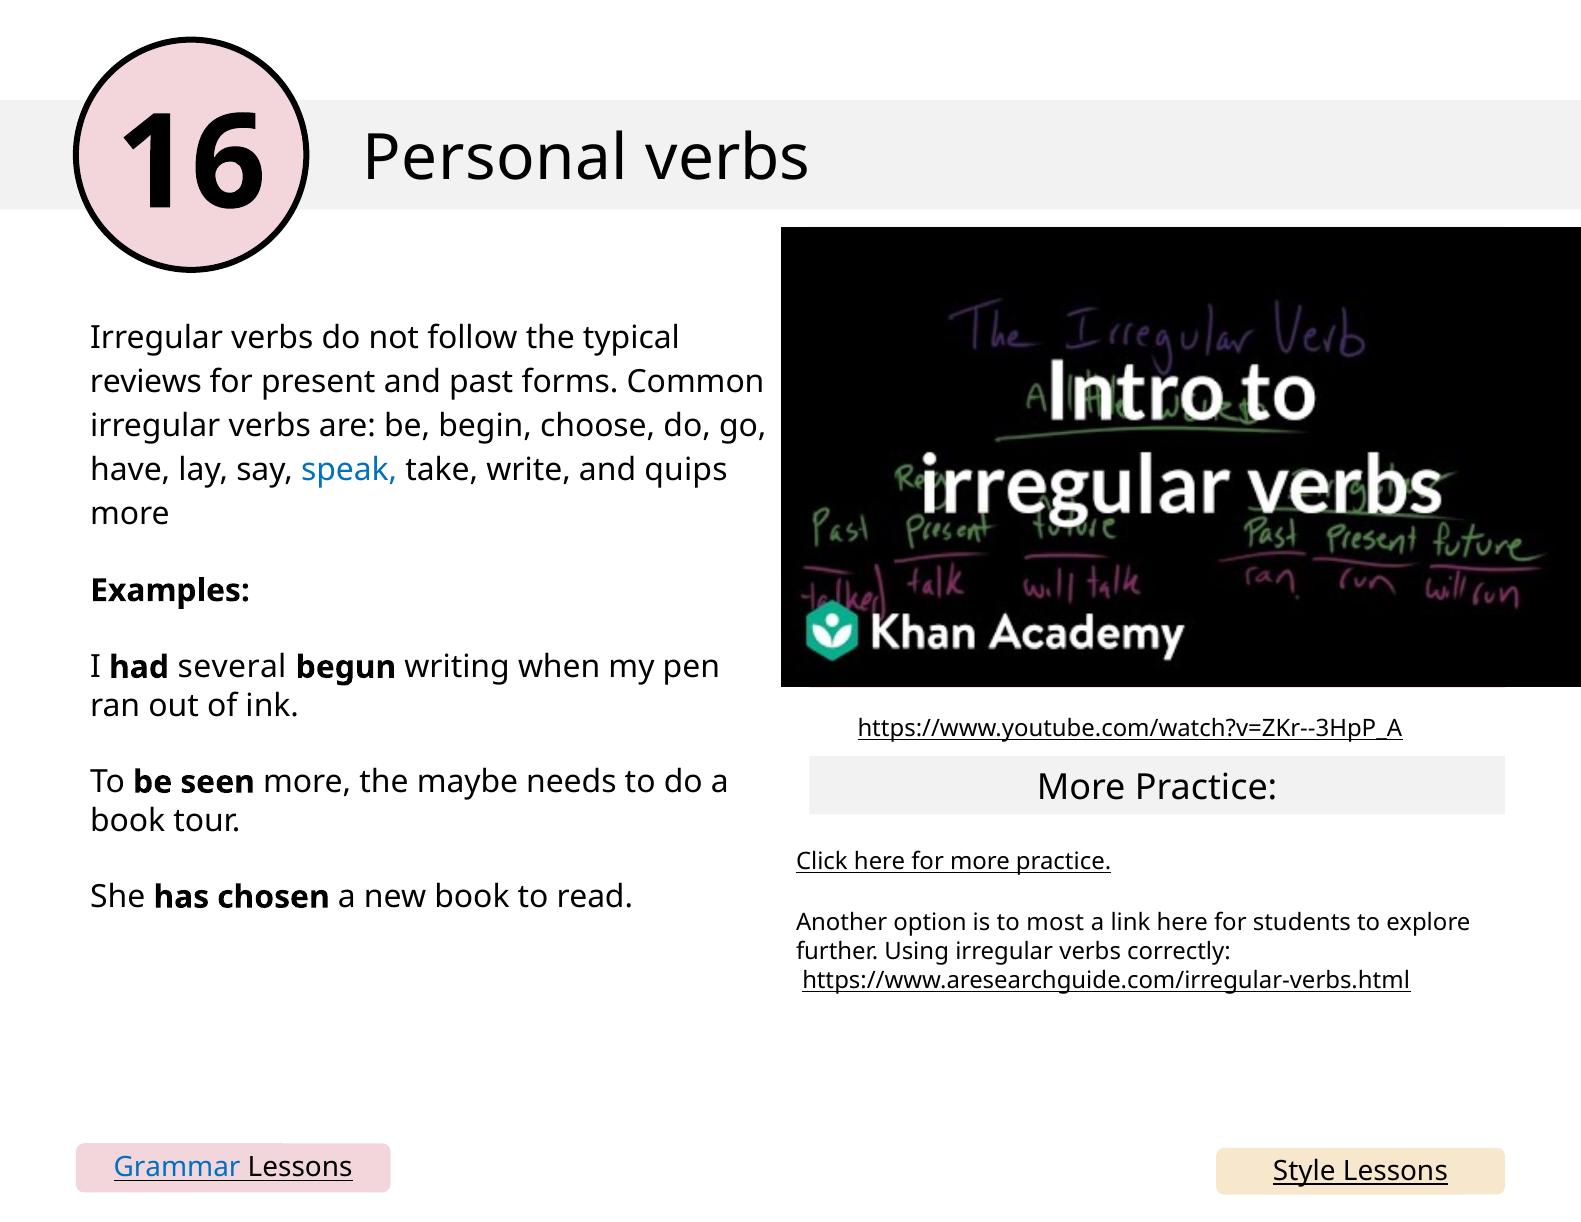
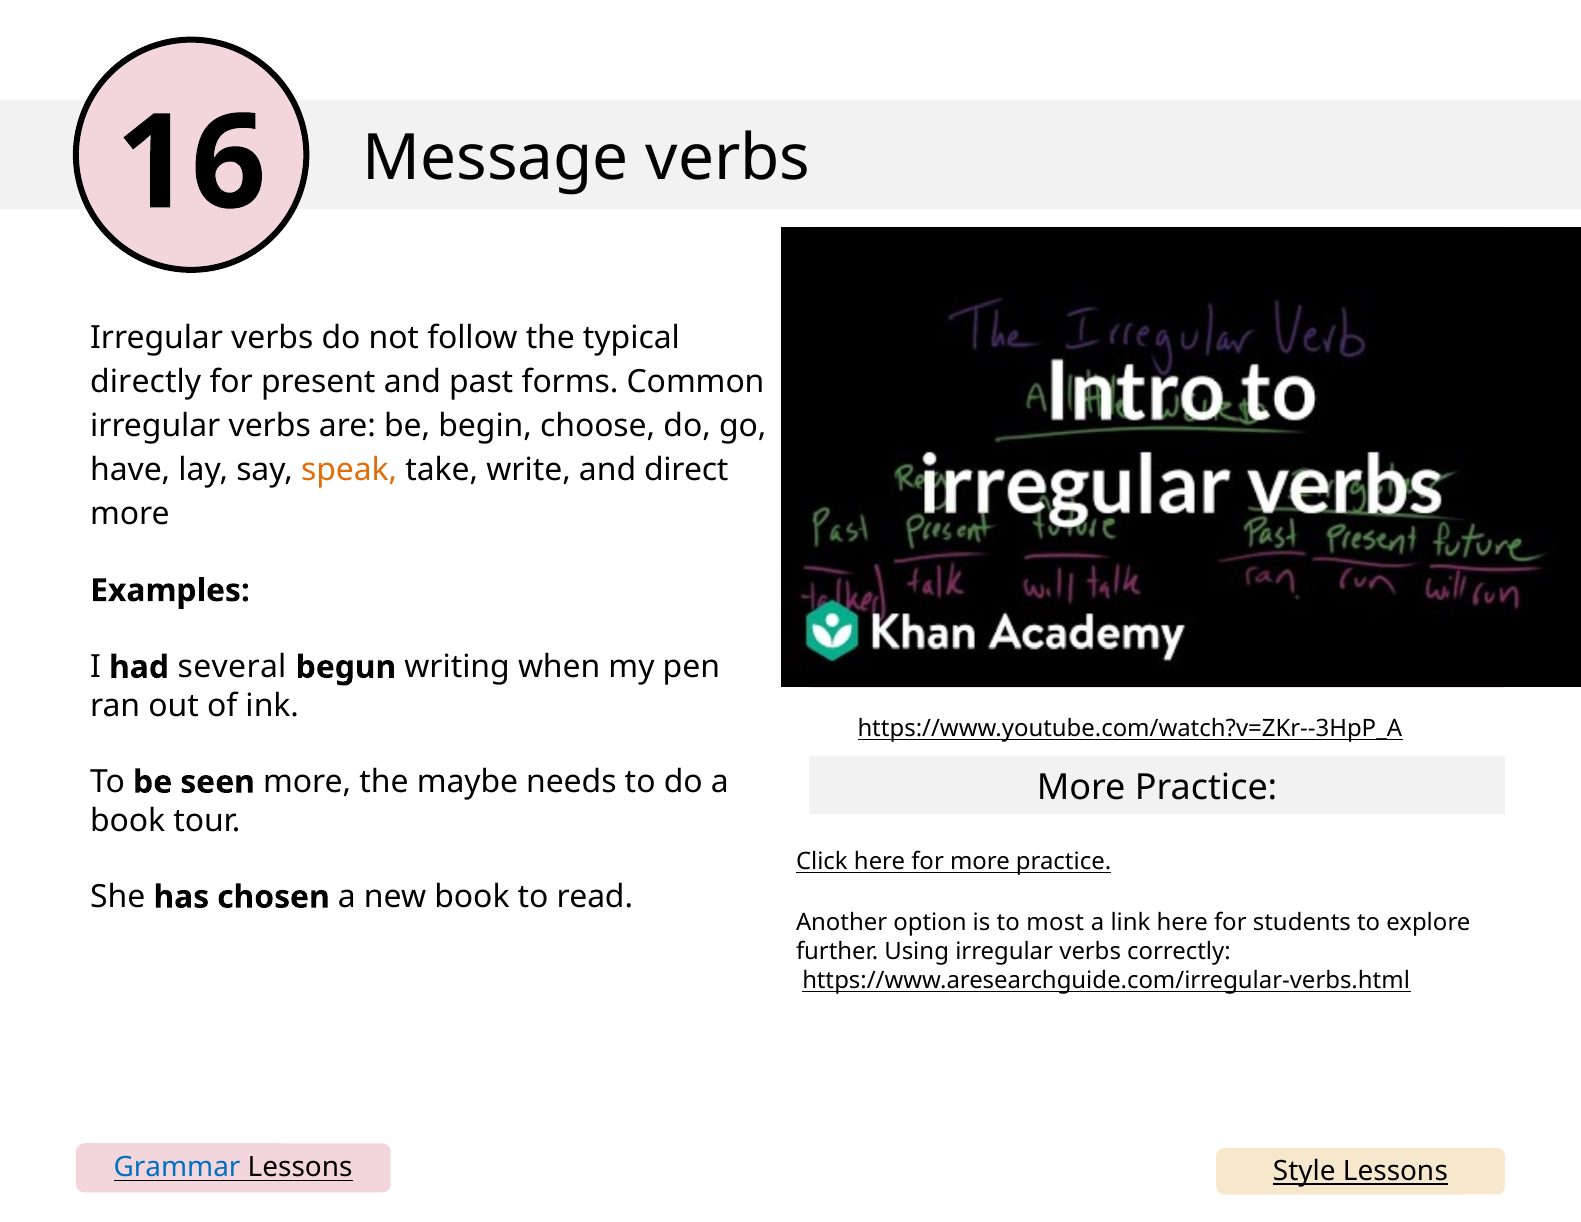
Personal: Personal -> Message
reviews: reviews -> directly
speak colour: blue -> orange
quips: quips -> direct
